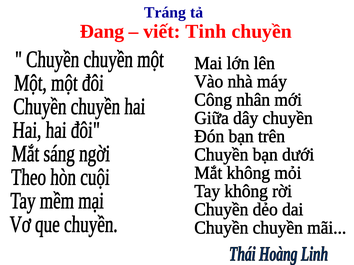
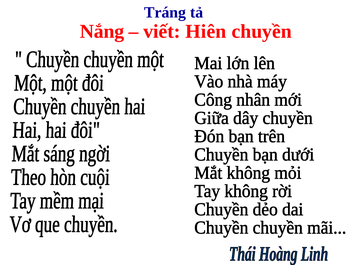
Đang: Đang -> Nắng
Tinh: Tinh -> Hiên
